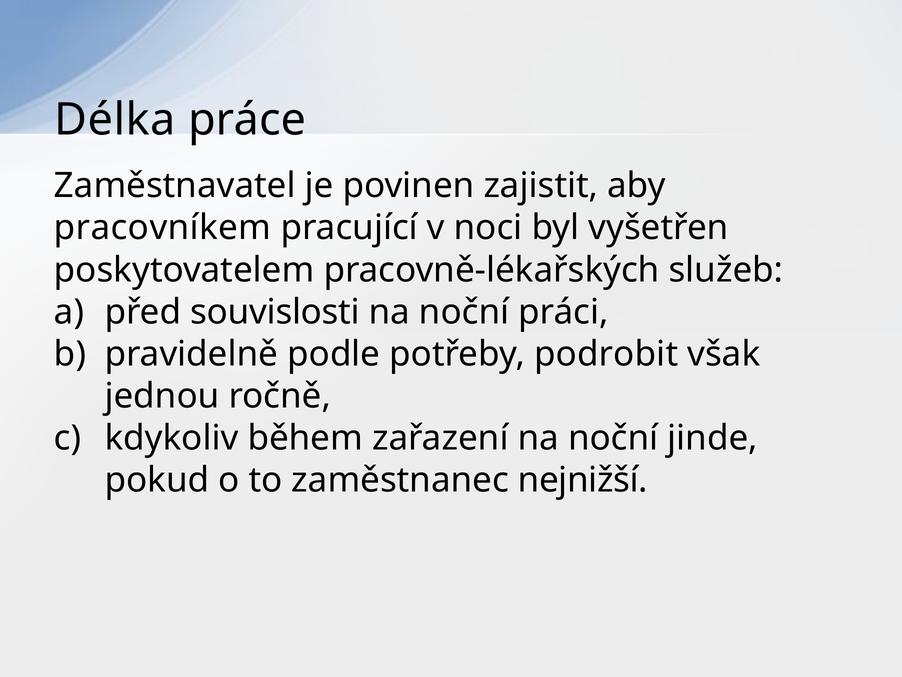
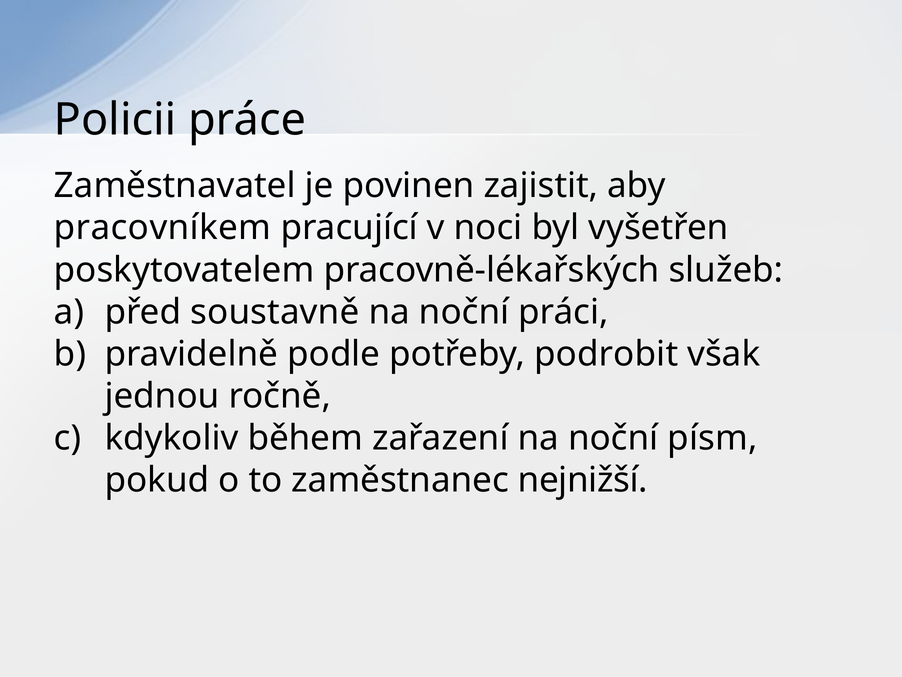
Délka: Délka -> Policii
souvislosti: souvislosti -> soustavně
jinde: jinde -> písm
